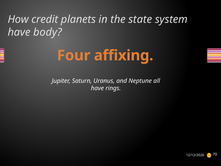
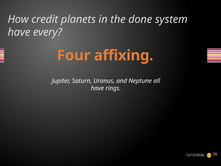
state: state -> done
body: body -> every
